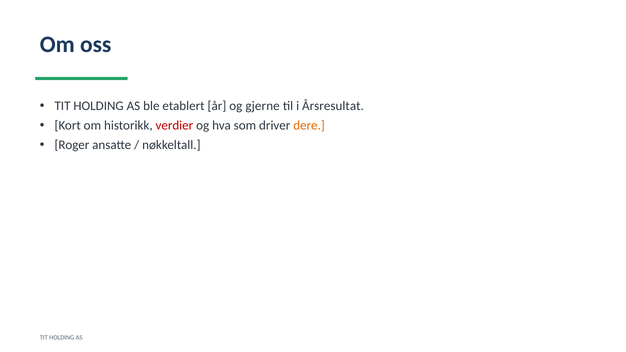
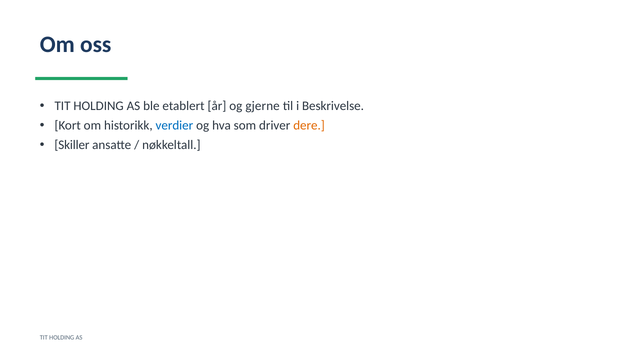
Årsresultat: Årsresultat -> Beskrivelse
verdier colour: red -> blue
Roger: Roger -> Skiller
